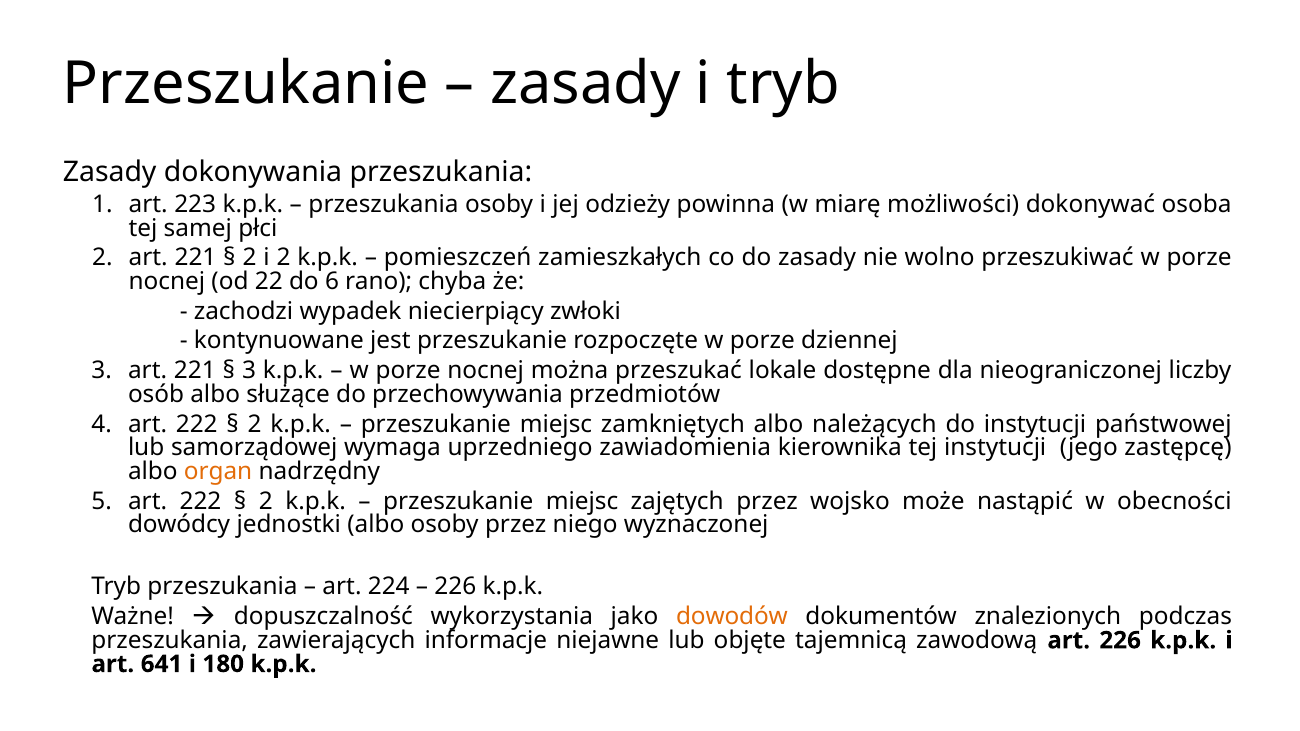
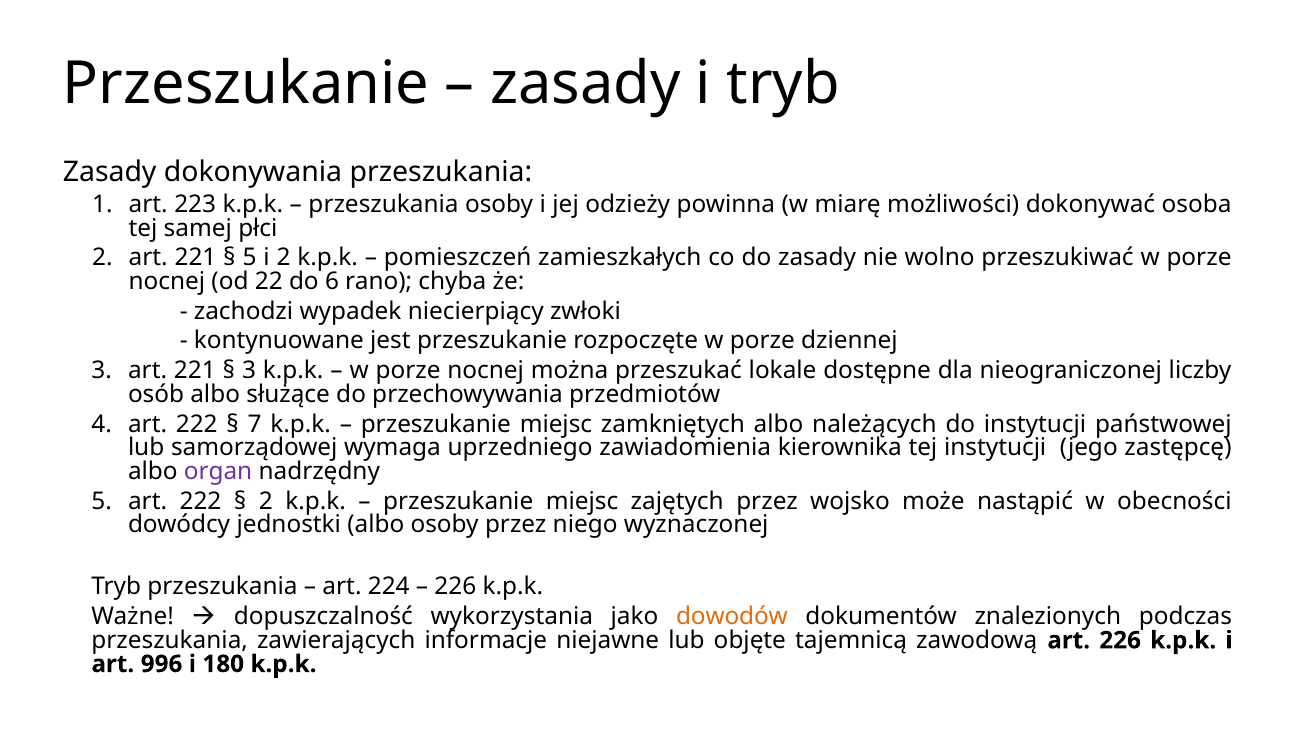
2 at (249, 258): 2 -> 5
2 at (255, 424): 2 -> 7
organ colour: orange -> purple
641: 641 -> 996
